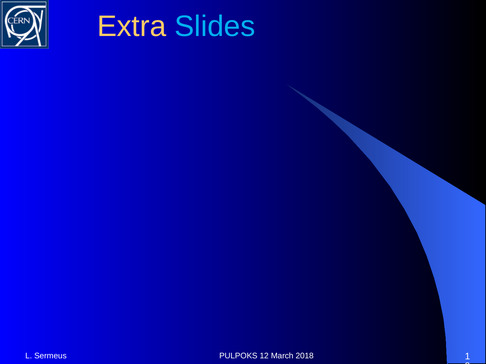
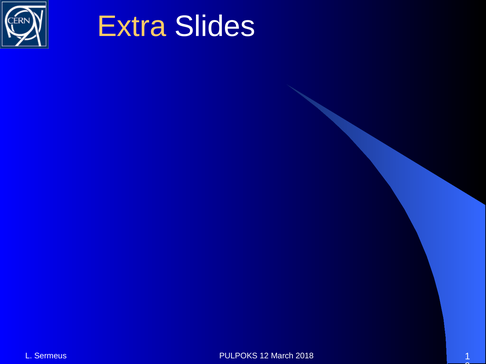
Slides colour: light blue -> white
